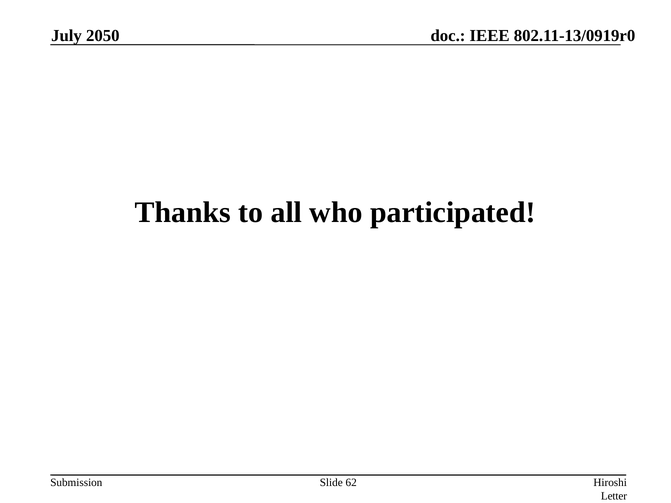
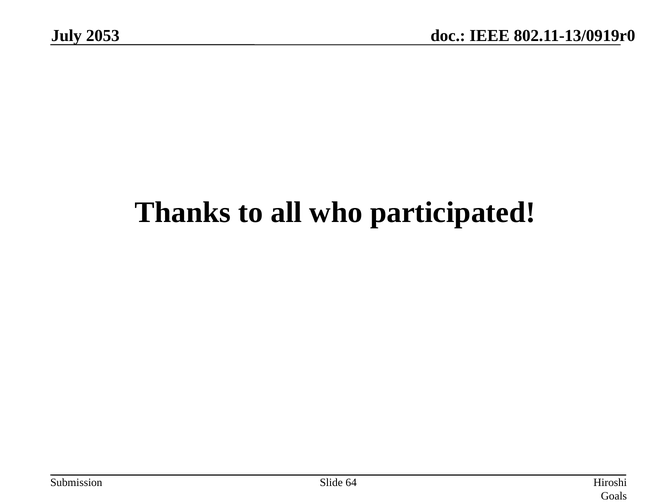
2050: 2050 -> 2053
62: 62 -> 64
Letter: Letter -> Goals
